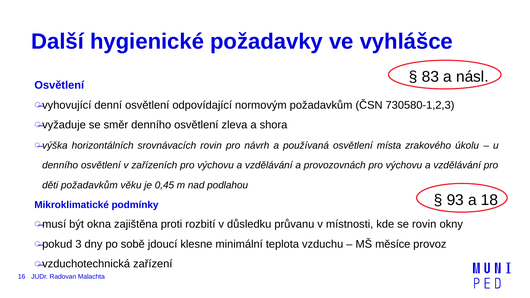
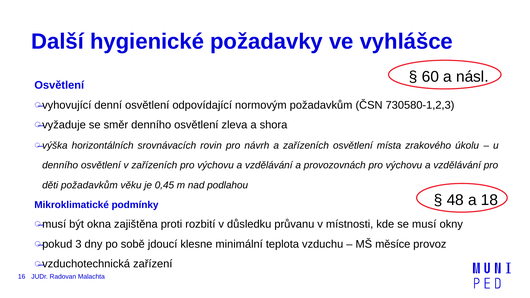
83: 83 -> 60
a používaná: používaná -> zařízeních
93: 93 -> 48
se rovin: rovin -> musí
